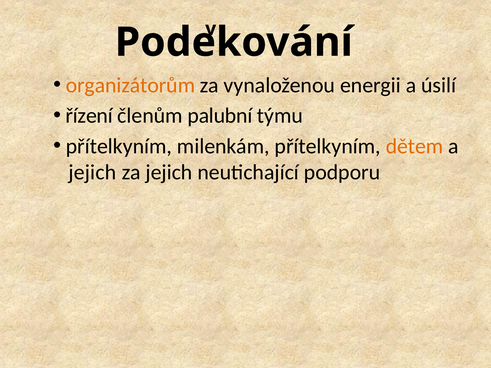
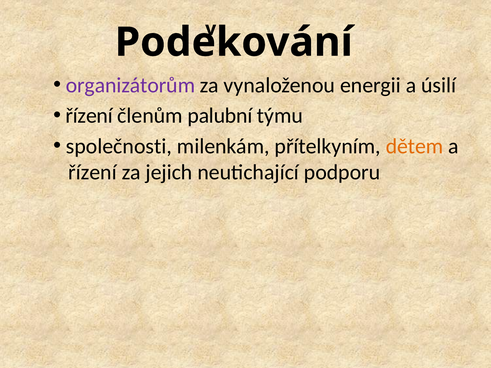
organizátorům colour: orange -> purple
přítelkyním at (119, 146): přítelkyním -> společnosti
jejich at (92, 173): jejich -> řízení
